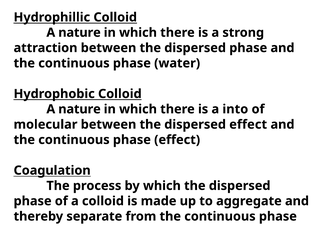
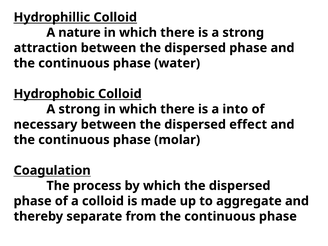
nature at (80, 109): nature -> strong
molecular: molecular -> necessary
phase effect: effect -> molar
